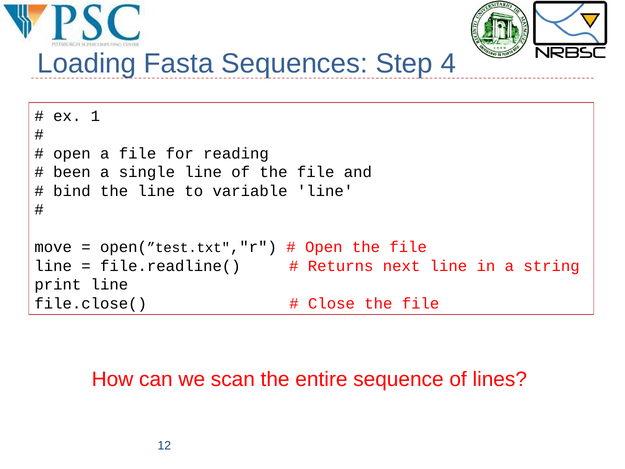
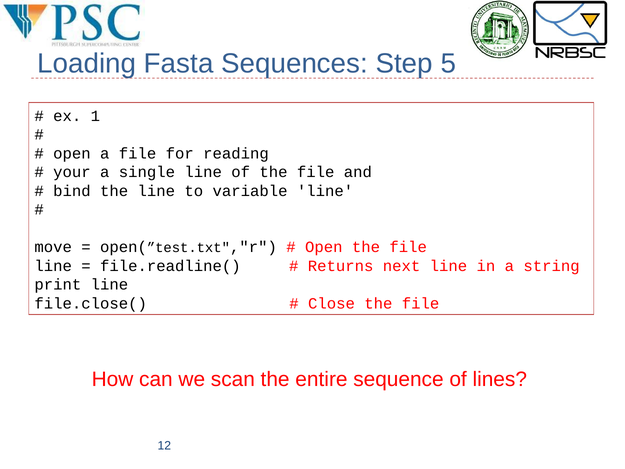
4: 4 -> 5
been: been -> your
